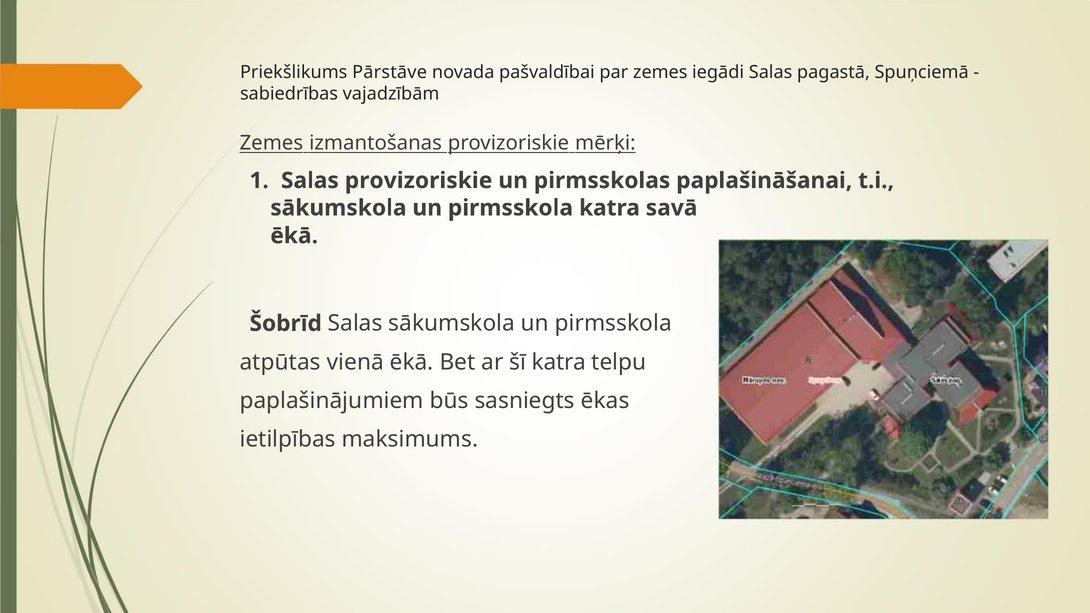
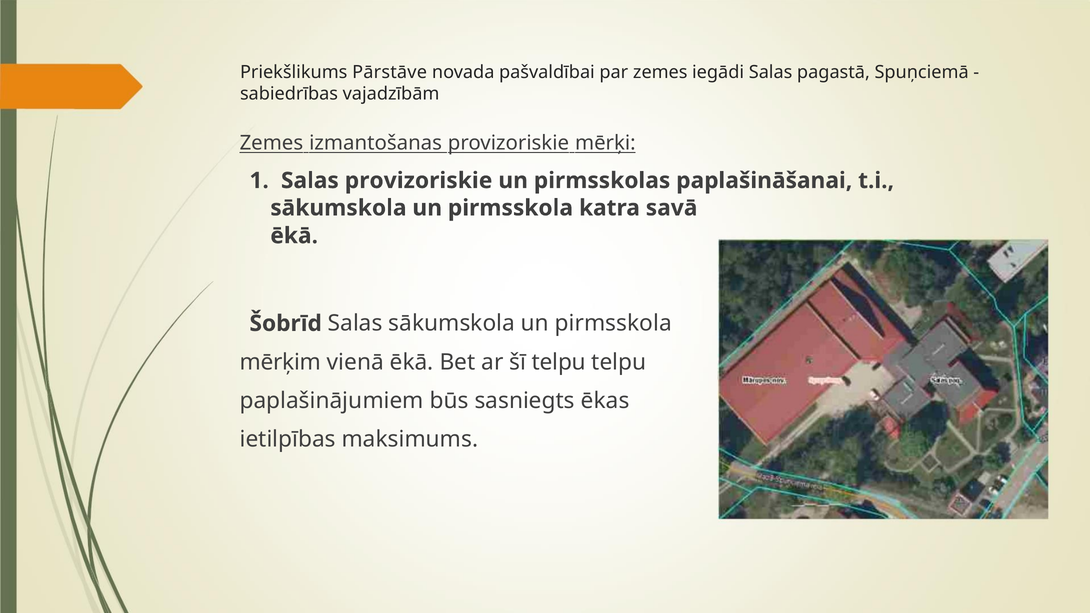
atpūtas: atpūtas -> mērķim
šī katra: katra -> telpu
